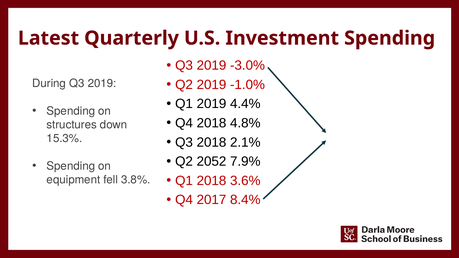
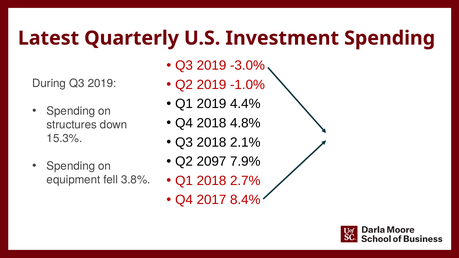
2052: 2052 -> 2097
3.6%: 3.6% -> 2.7%
